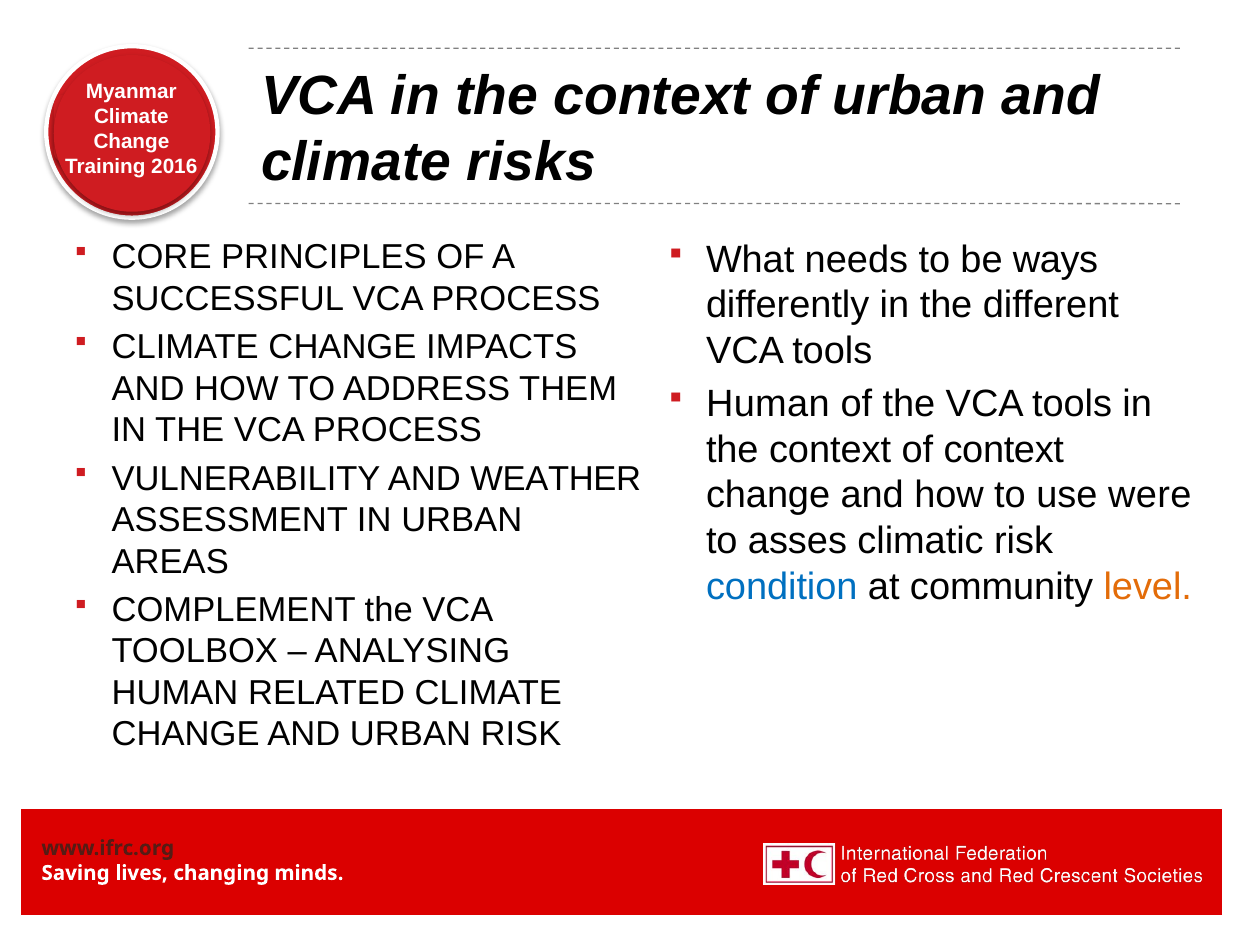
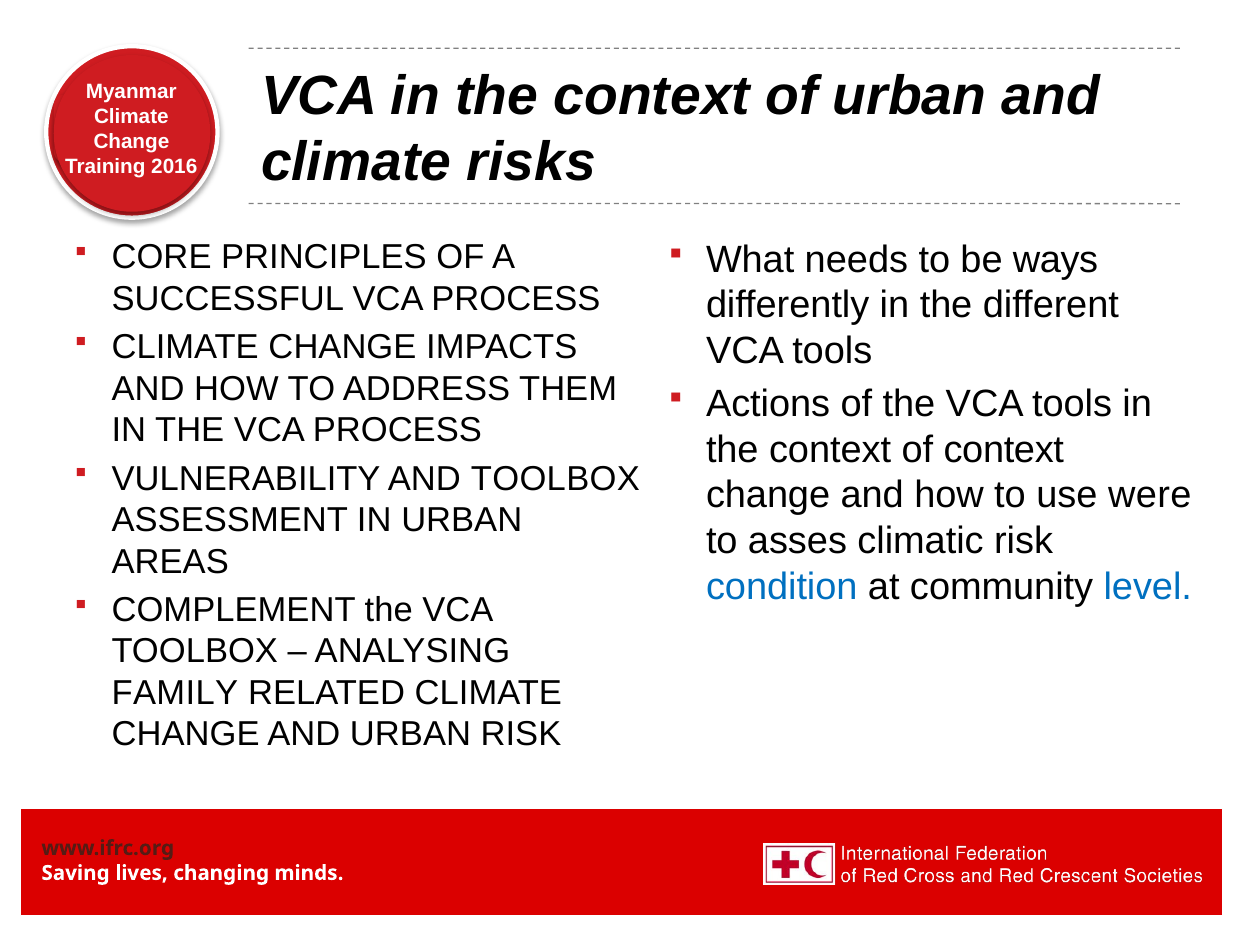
Human at (768, 404): Human -> Actions
AND WEATHER: WEATHER -> TOOLBOX
level colour: orange -> blue
HUMAN at (175, 692): HUMAN -> FAMILY
